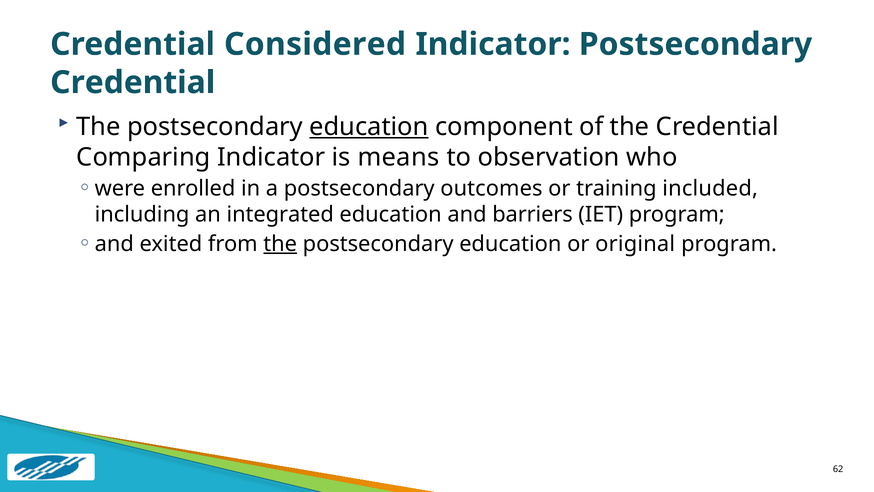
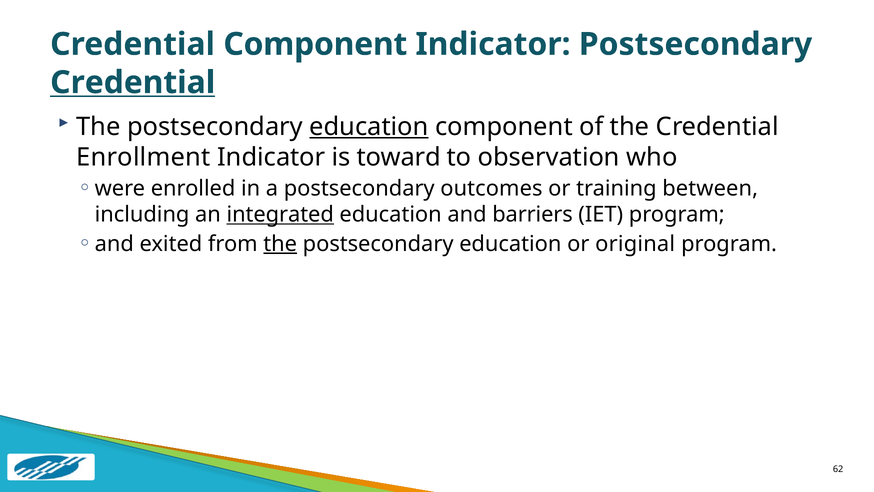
Credential Considered: Considered -> Component
Credential at (133, 82) underline: none -> present
Comparing: Comparing -> Enrollment
means: means -> toward
included: included -> between
integrated underline: none -> present
